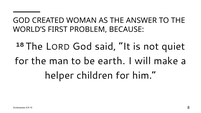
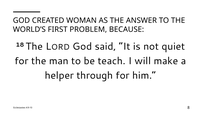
earth: earth -> teach
children: children -> through
